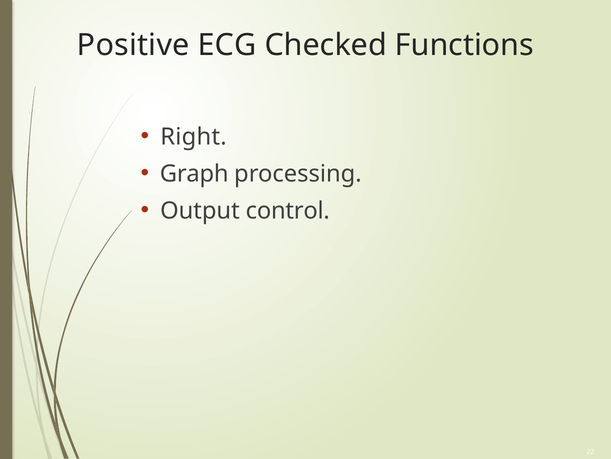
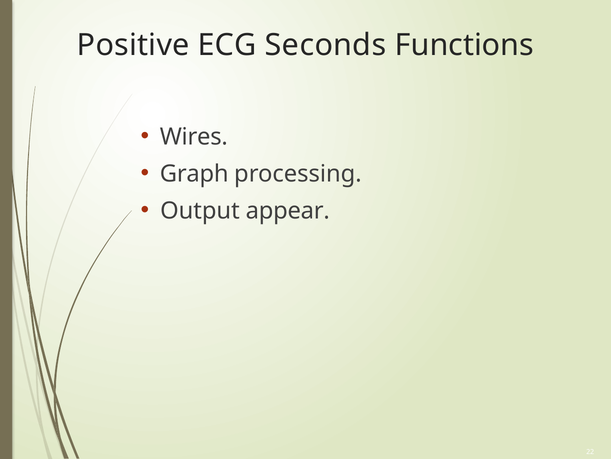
Checked: Checked -> Seconds
Right: Right -> Wires
control: control -> appear
